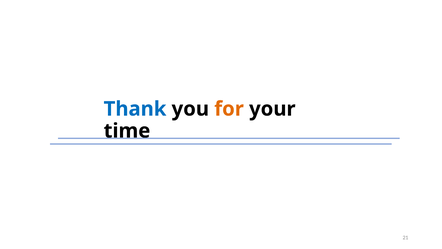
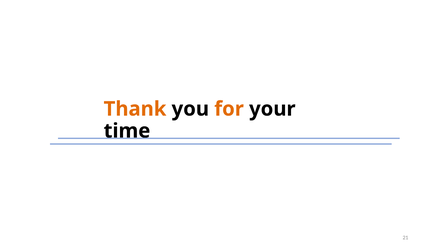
Thank colour: blue -> orange
